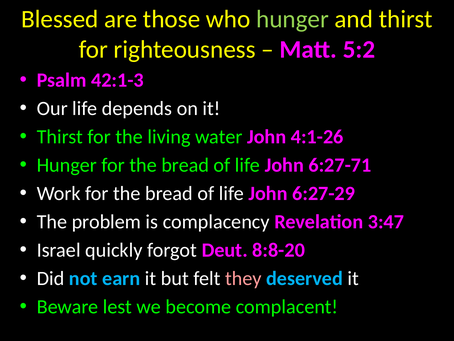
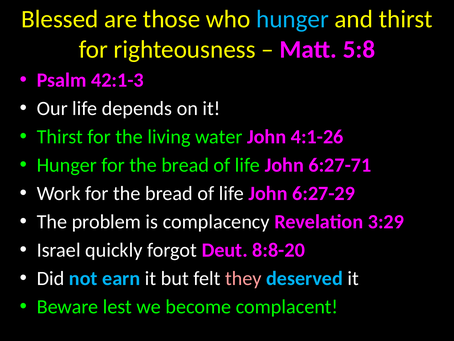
hunger at (292, 19) colour: light green -> light blue
5:2: 5:2 -> 5:8
3:47: 3:47 -> 3:29
